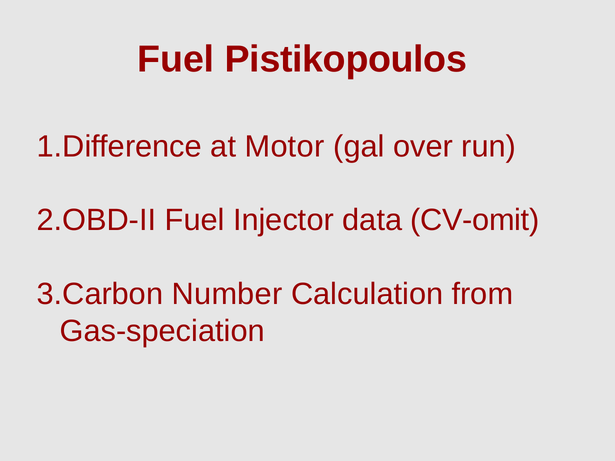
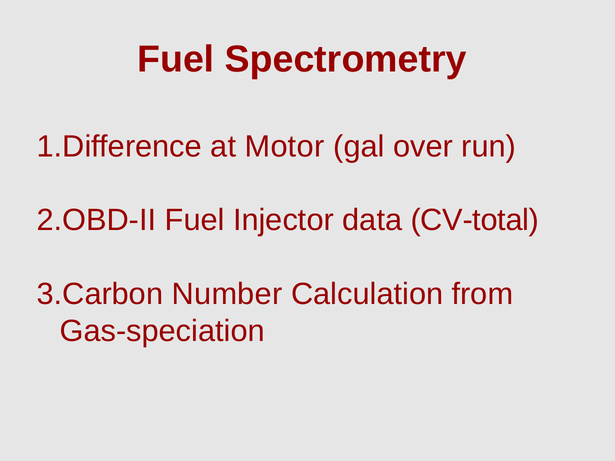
Pistikopoulos: Pistikopoulos -> Spectrometry
CV-omit: CV-omit -> CV-total
